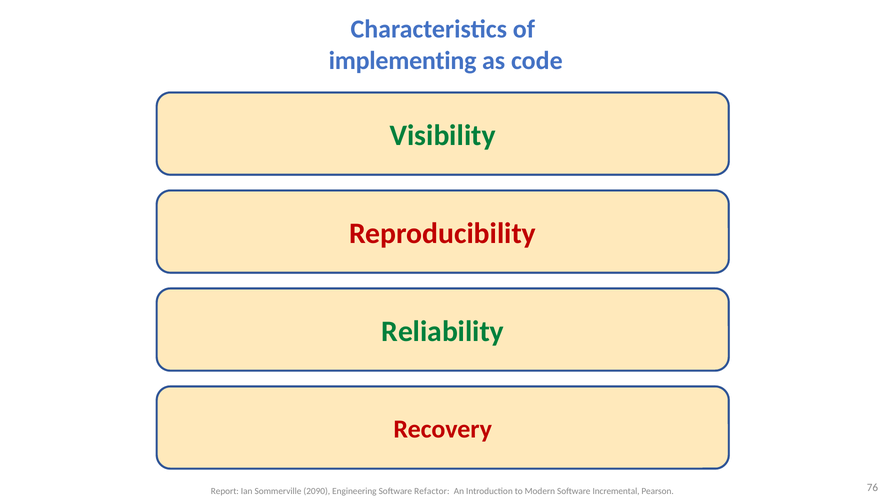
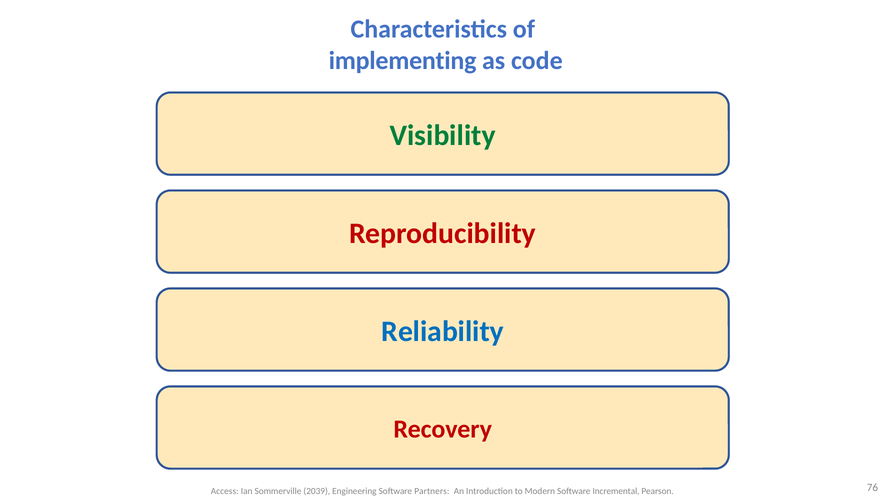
Reliability colour: green -> blue
Report: Report -> Access
2090: 2090 -> 2039
Refactor: Refactor -> Partners
